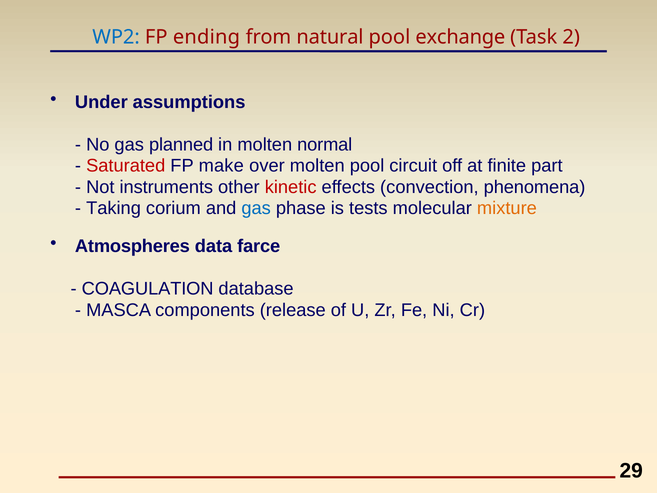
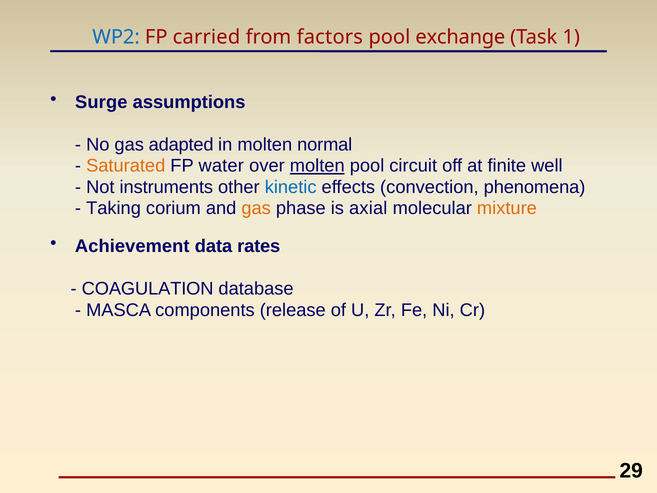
ending: ending -> carried
natural: natural -> factors
2: 2 -> 1
Under: Under -> Surge
planned: planned -> adapted
Saturated colour: red -> orange
make: make -> water
molten at (317, 166) underline: none -> present
part: part -> well
kinetic colour: red -> blue
gas at (256, 208) colour: blue -> orange
tests: tests -> axial
Atmospheres: Atmospheres -> Achievement
farce: farce -> rates
